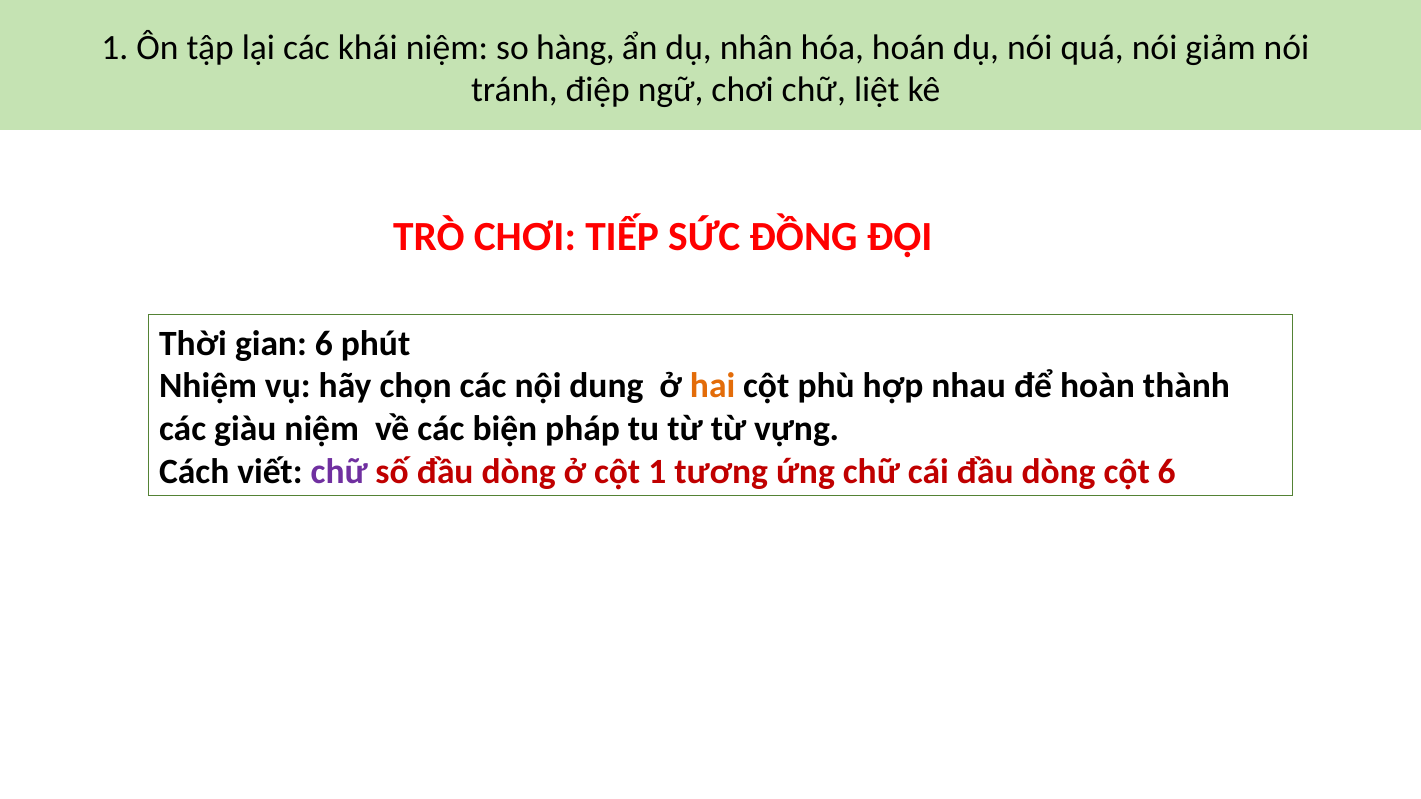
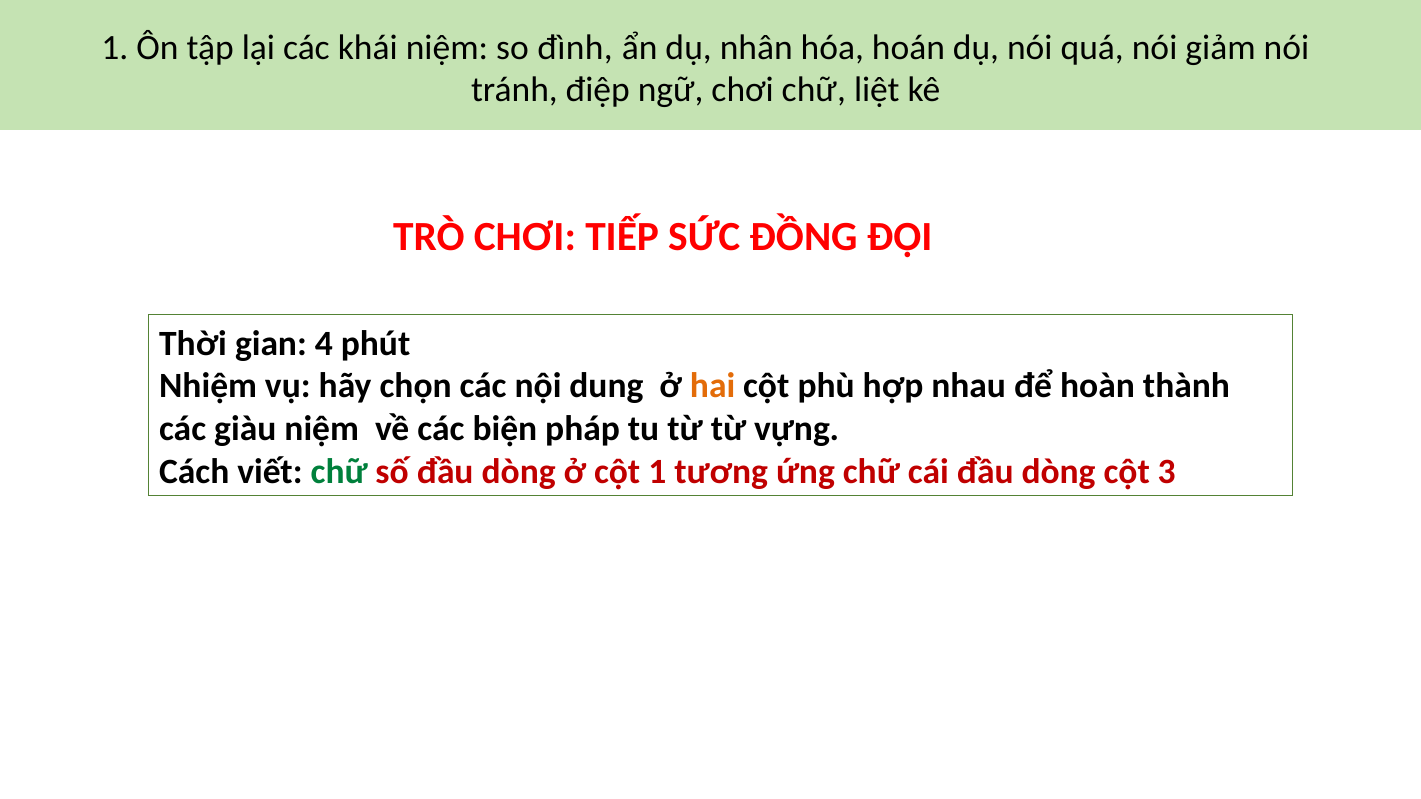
hàng: hàng -> đình
gian 6: 6 -> 4
chữ at (339, 472) colour: purple -> green
cột 6: 6 -> 3
